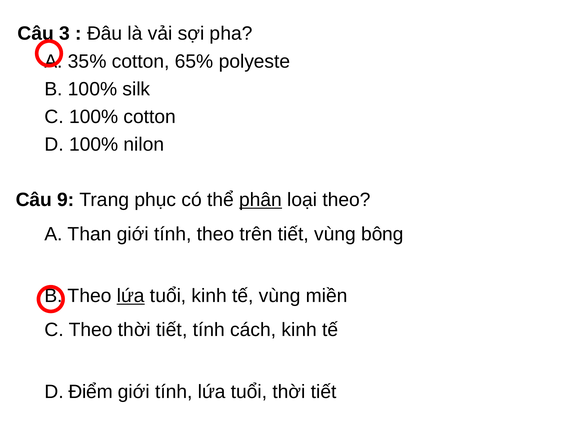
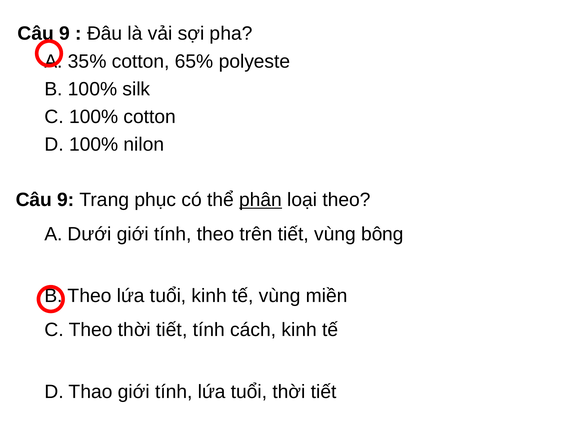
3 at (65, 34): 3 -> 9
Than: Than -> Dưới
lứa at (131, 296) underline: present -> none
Điểm: Điểm -> Thao
